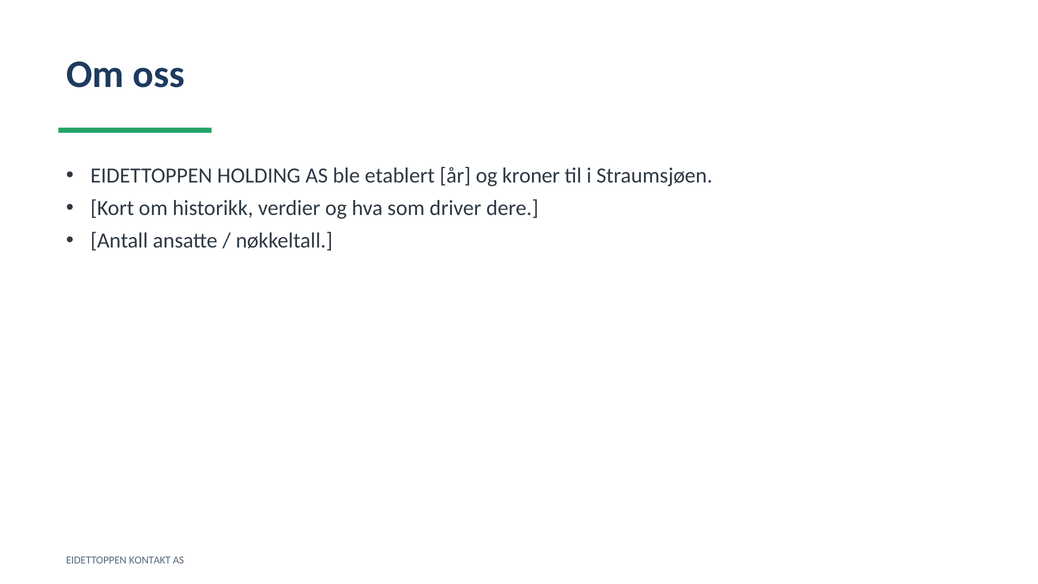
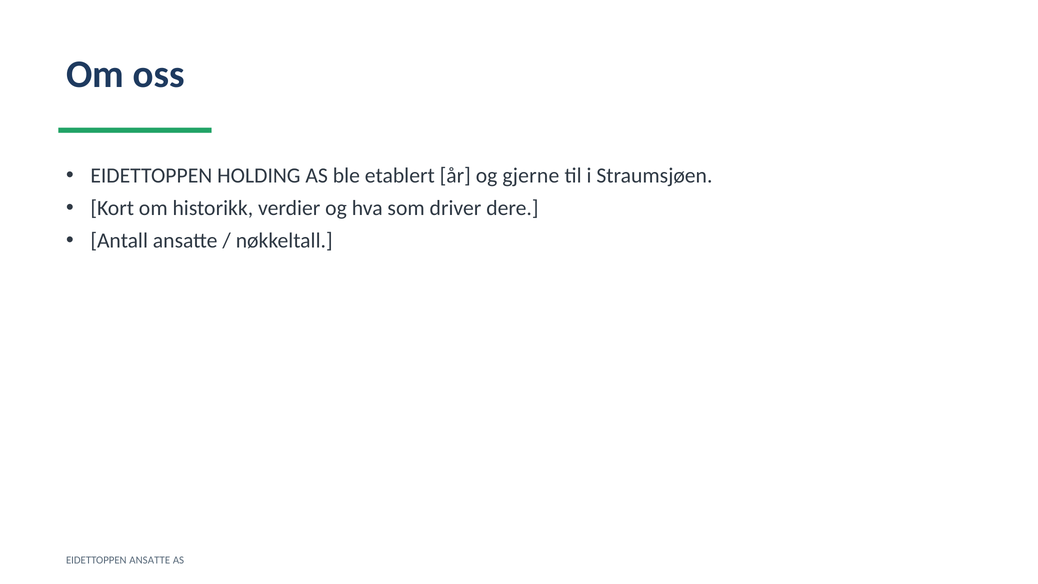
kroner: kroner -> gjerne
EIDETTOPPEN KONTAKT: KONTAKT -> ANSATTE
